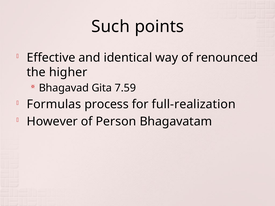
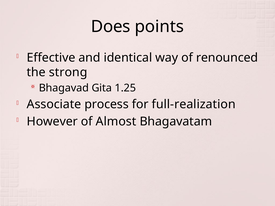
Such: Such -> Does
higher: higher -> strong
7.59: 7.59 -> 1.25
Formulas: Formulas -> Associate
Person: Person -> Almost
